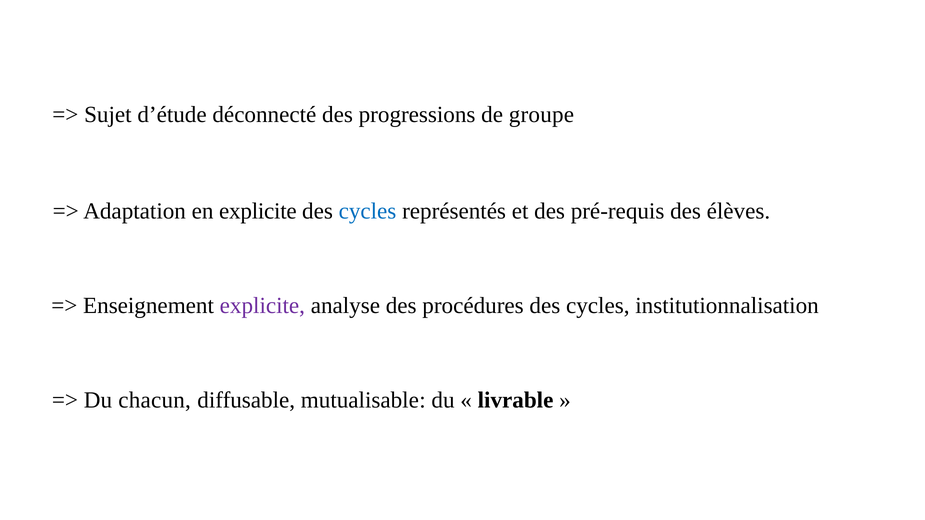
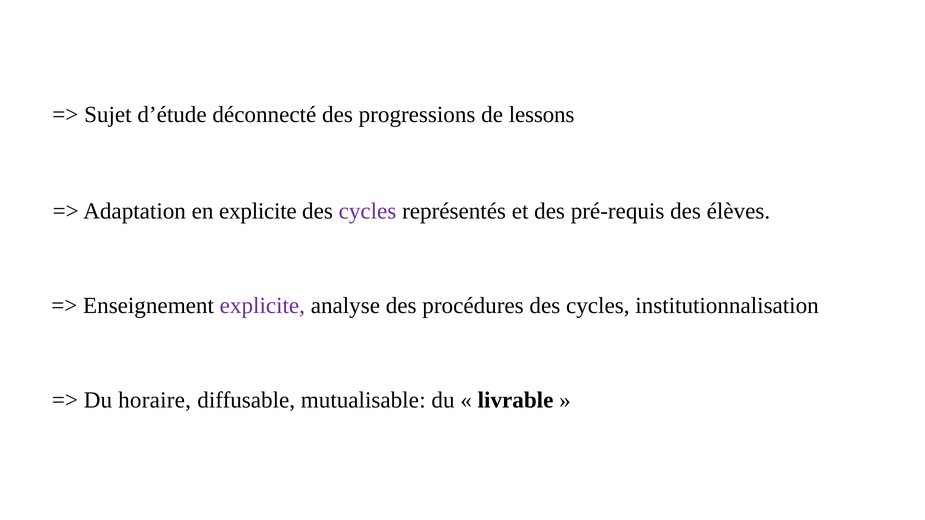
groupe: groupe -> lessons
cycles at (368, 211) colour: blue -> purple
chacun: chacun -> horaire
